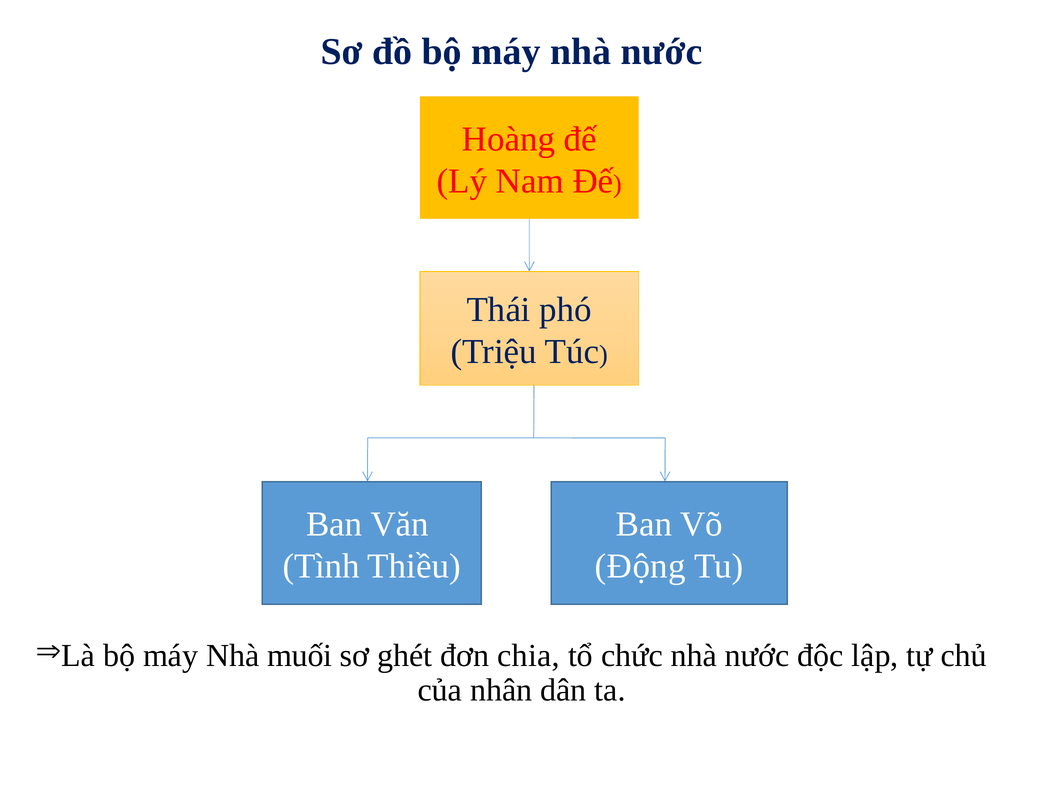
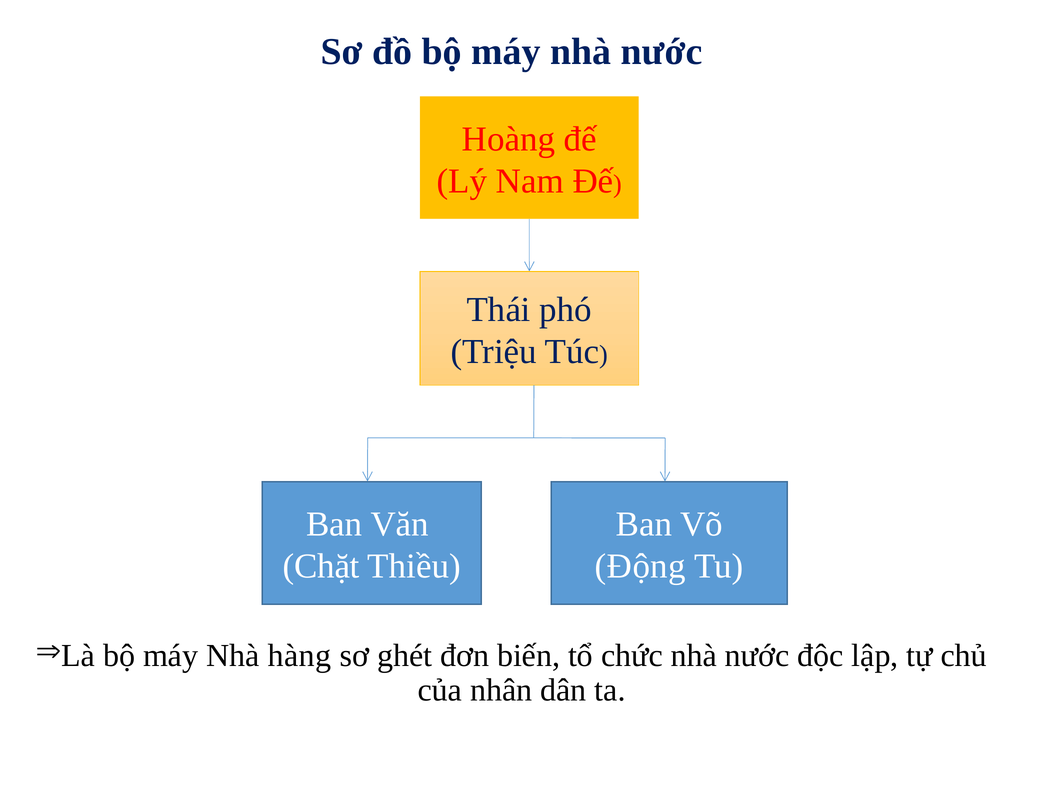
Tình: Tình -> Chặt
muối: muối -> hàng
chia: chia -> biến
